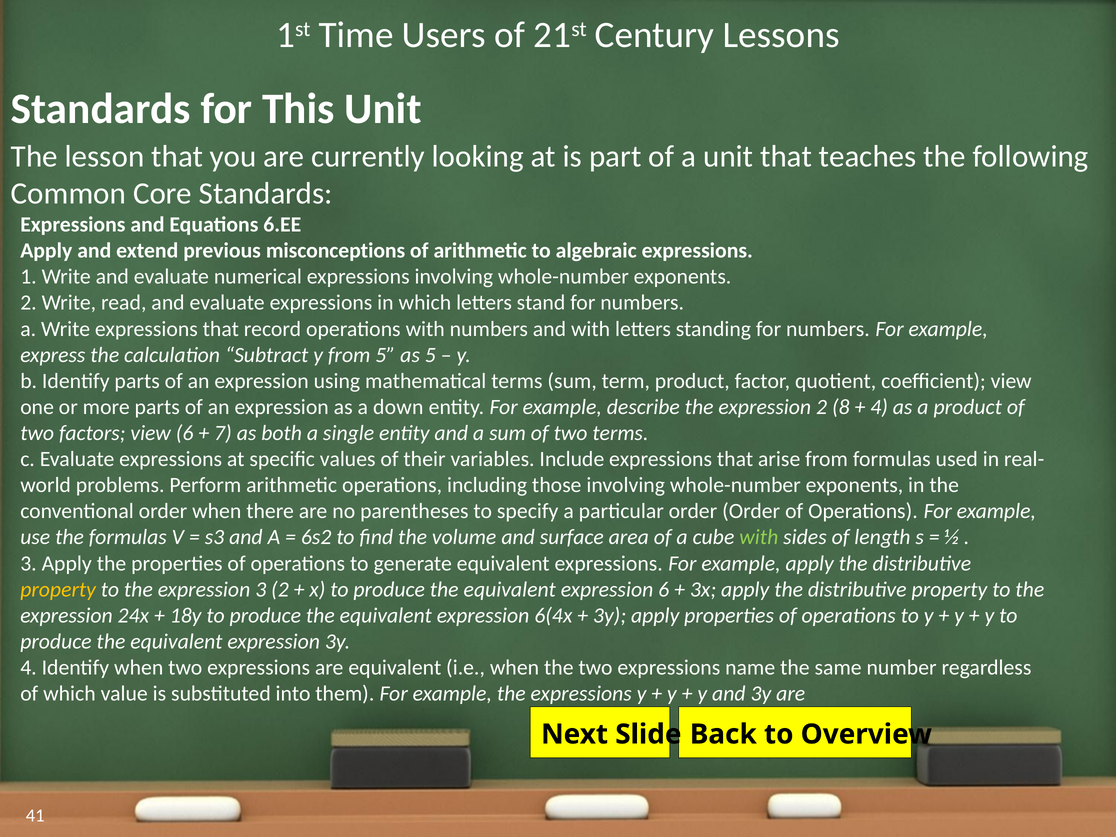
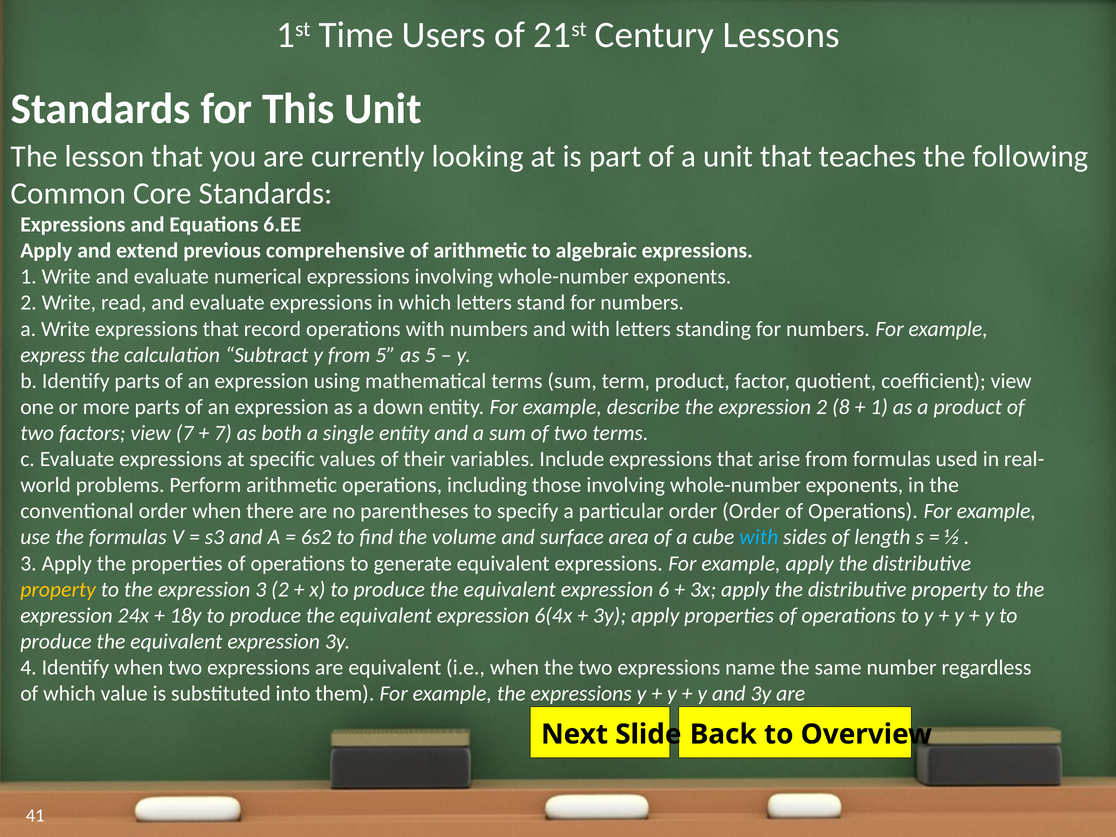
misconceptions: misconceptions -> comprehensive
4 at (879, 407): 4 -> 1
view 6: 6 -> 7
with at (759, 537) colour: light green -> light blue
